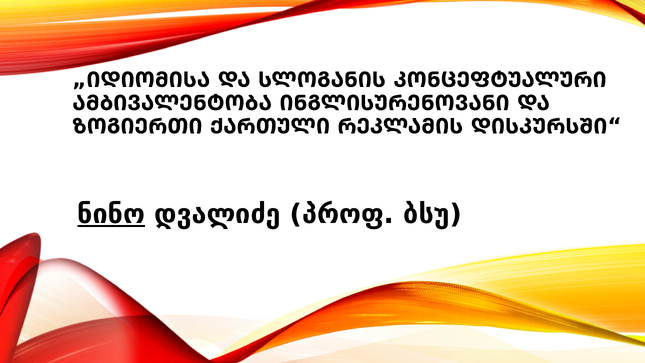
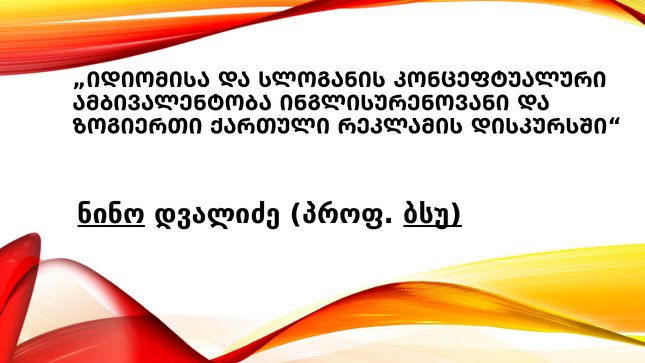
ბსუ underline: none -> present
